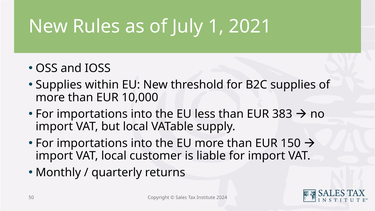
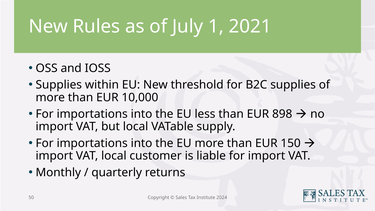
383: 383 -> 898
